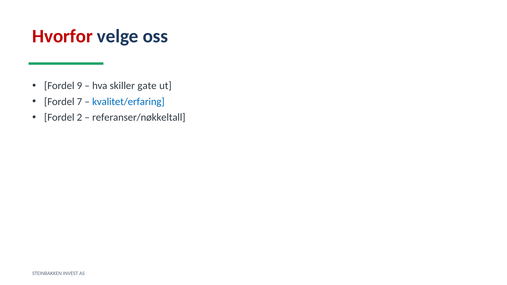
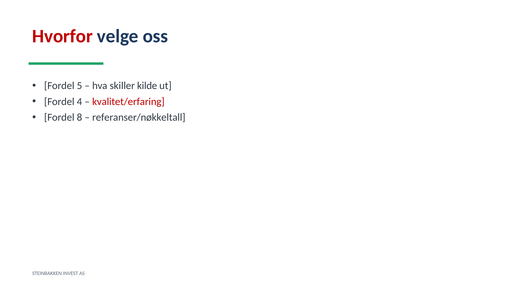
9: 9 -> 5
gate: gate -> kilde
7: 7 -> 4
kvalitet/erfaring colour: blue -> red
2: 2 -> 8
